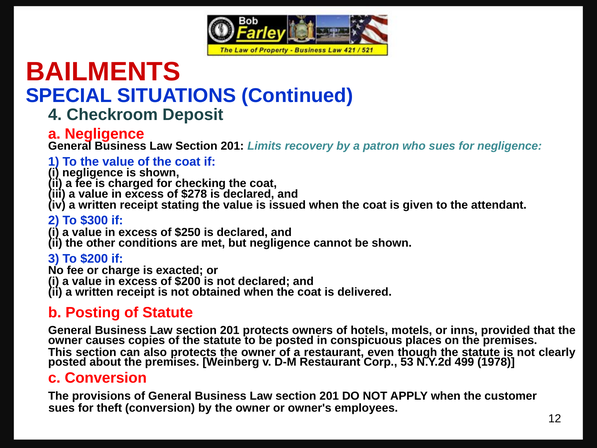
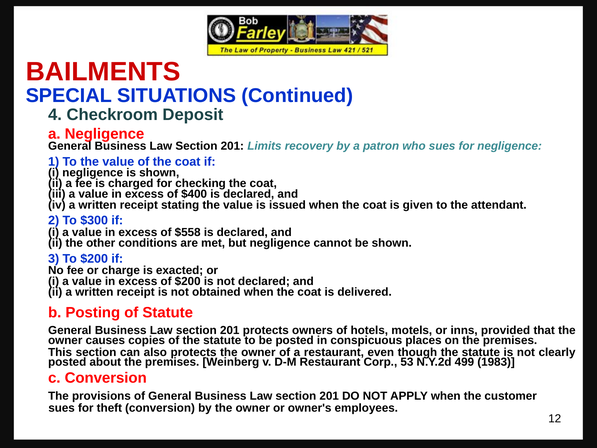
$278: $278 -> $400
$250: $250 -> $558
1978: 1978 -> 1983
